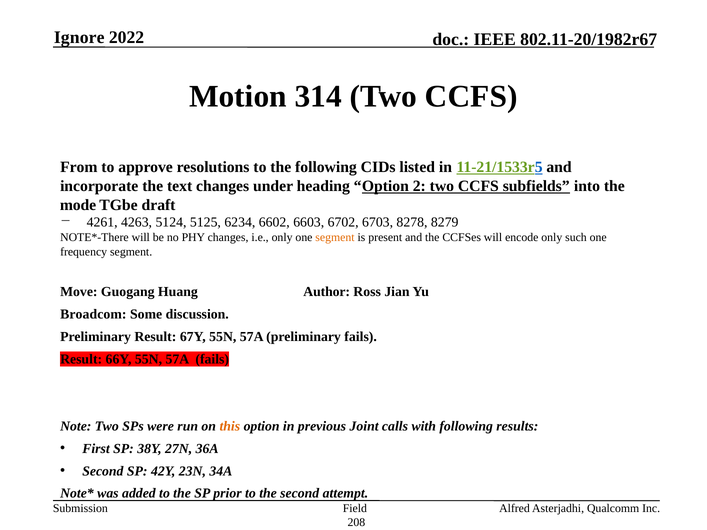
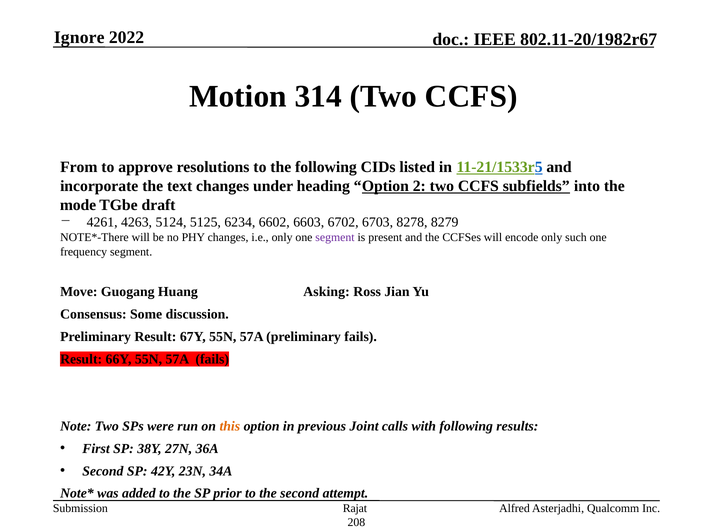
segment at (335, 238) colour: orange -> purple
Author: Author -> Asking
Broadcom: Broadcom -> Consensus
Field: Field -> Rajat
